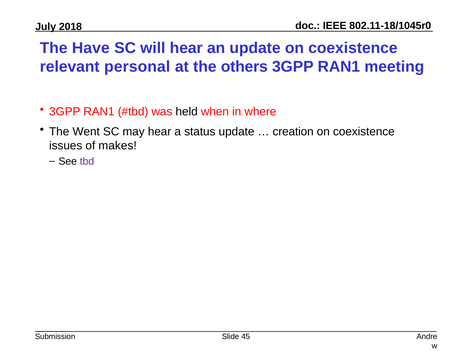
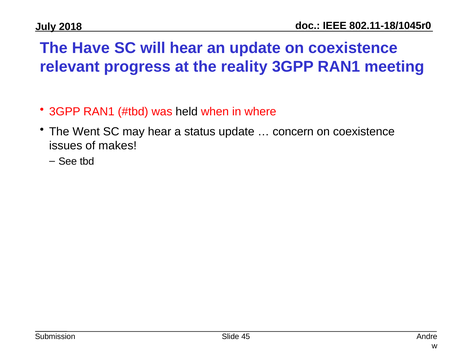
personal: personal -> progress
others: others -> reality
creation: creation -> concern
tbd colour: purple -> black
